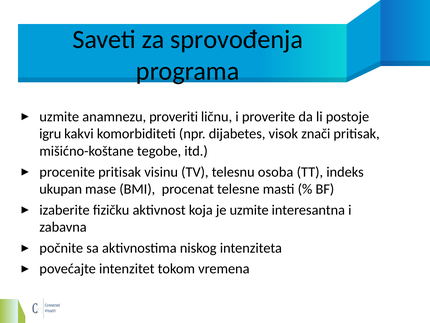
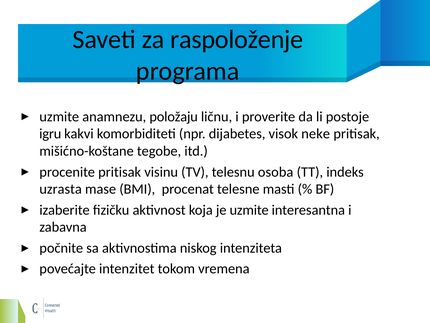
sprovođenja: sprovođenja -> raspoloženje
proveriti: proveriti -> položaju
znači: znači -> neke
ukupan: ukupan -> uzrasta
